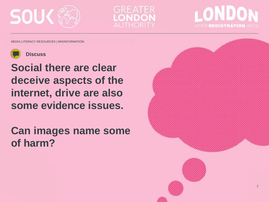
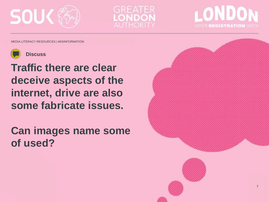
Social: Social -> Traffic
evidence: evidence -> fabricate
harm: harm -> used
